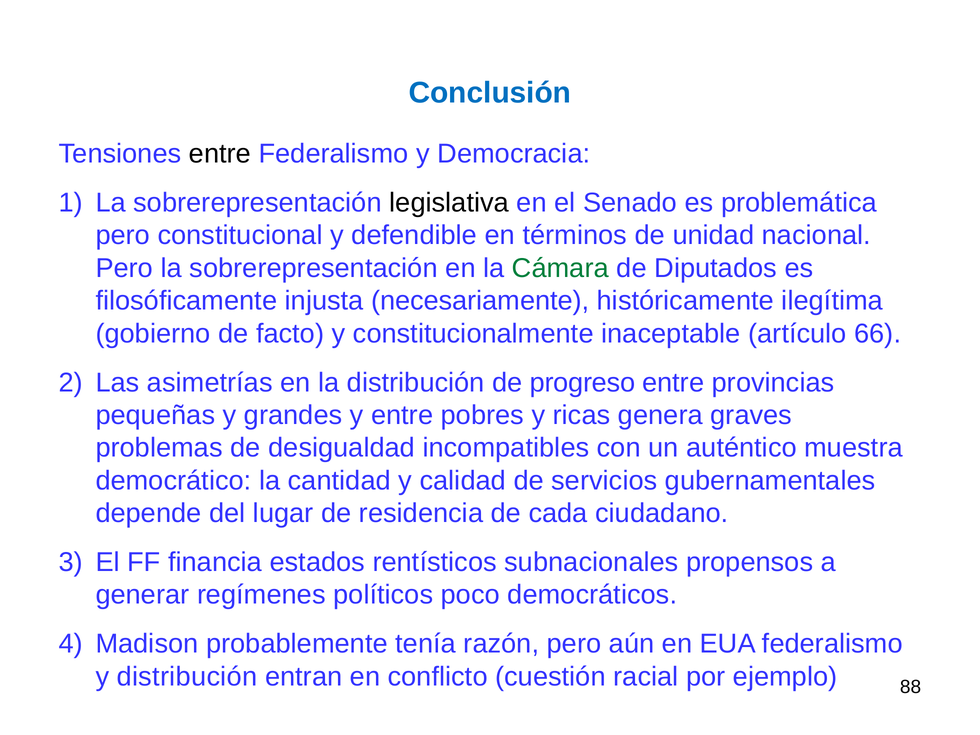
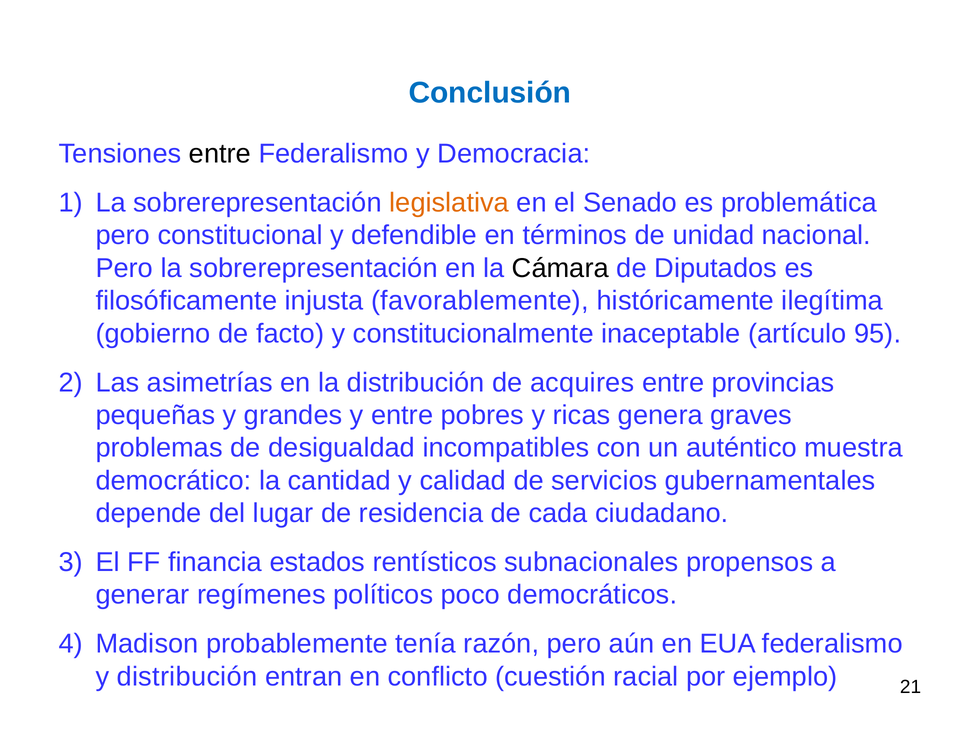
legislativa colour: black -> orange
Cámara colour: green -> black
necesariamente: necesariamente -> favorablemente
66: 66 -> 95
progreso: progreso -> acquires
88: 88 -> 21
